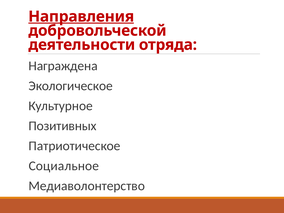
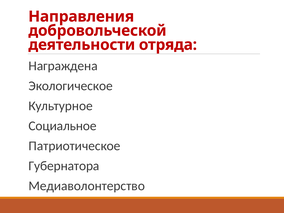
Направления underline: present -> none
Позитивных: Позитивных -> Социальное
Социальное: Социальное -> Губернатора
